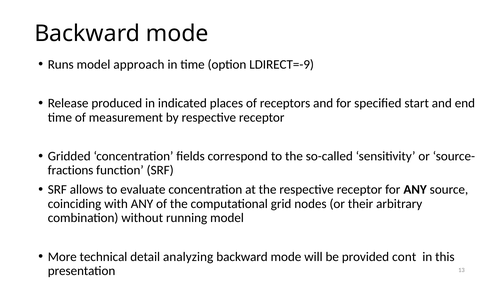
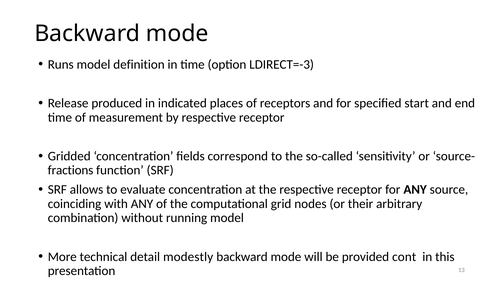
approach: approach -> definition
LDIRECT=-9: LDIRECT=-9 -> LDIRECT=-3
analyzing: analyzing -> modestly
